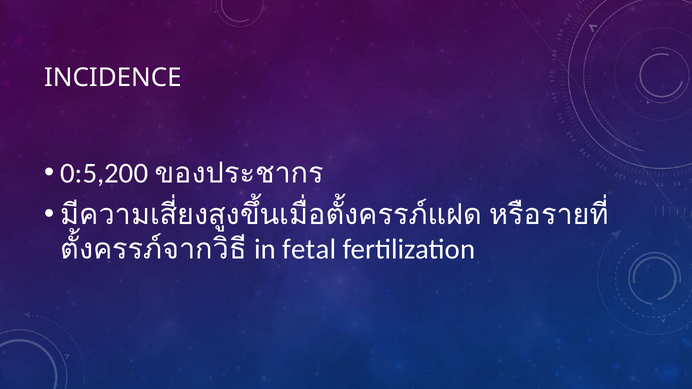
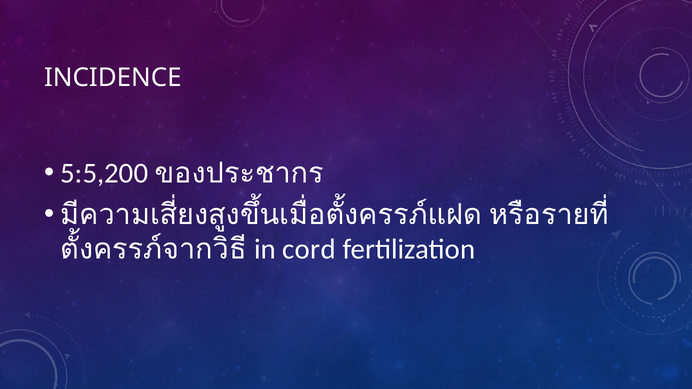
0:5,200: 0:5,200 -> 5:5,200
fetal: fetal -> cord
